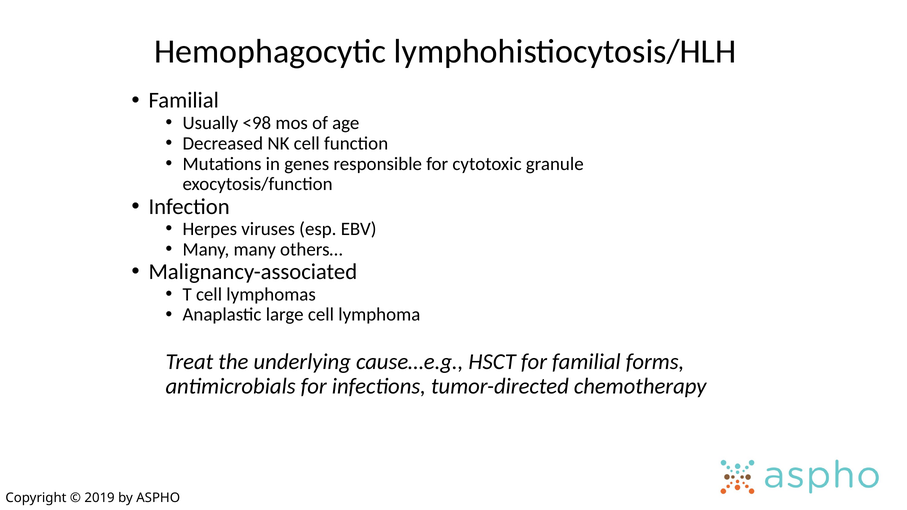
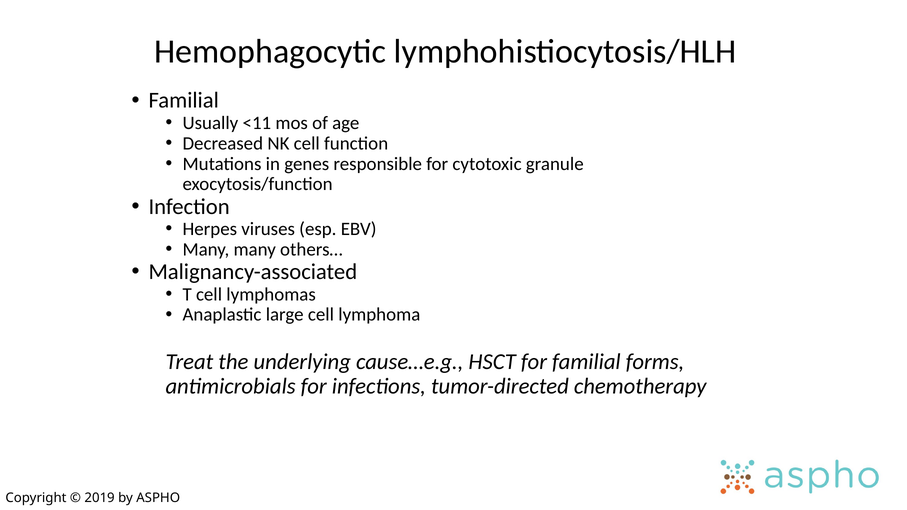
<98: <98 -> <11
